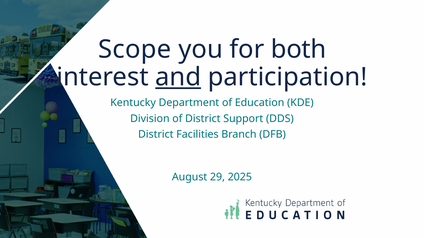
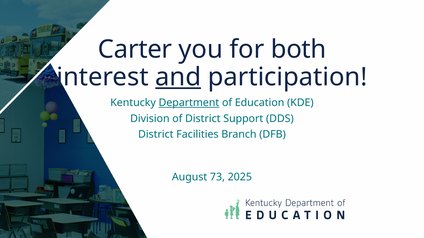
Scope: Scope -> Carter
Department underline: none -> present
29: 29 -> 73
